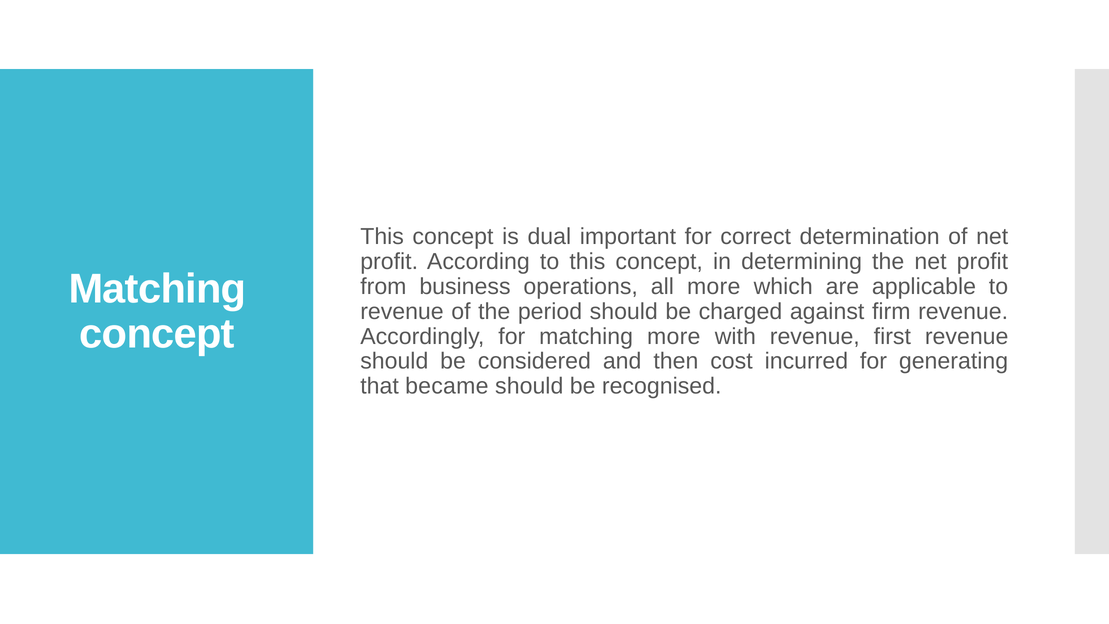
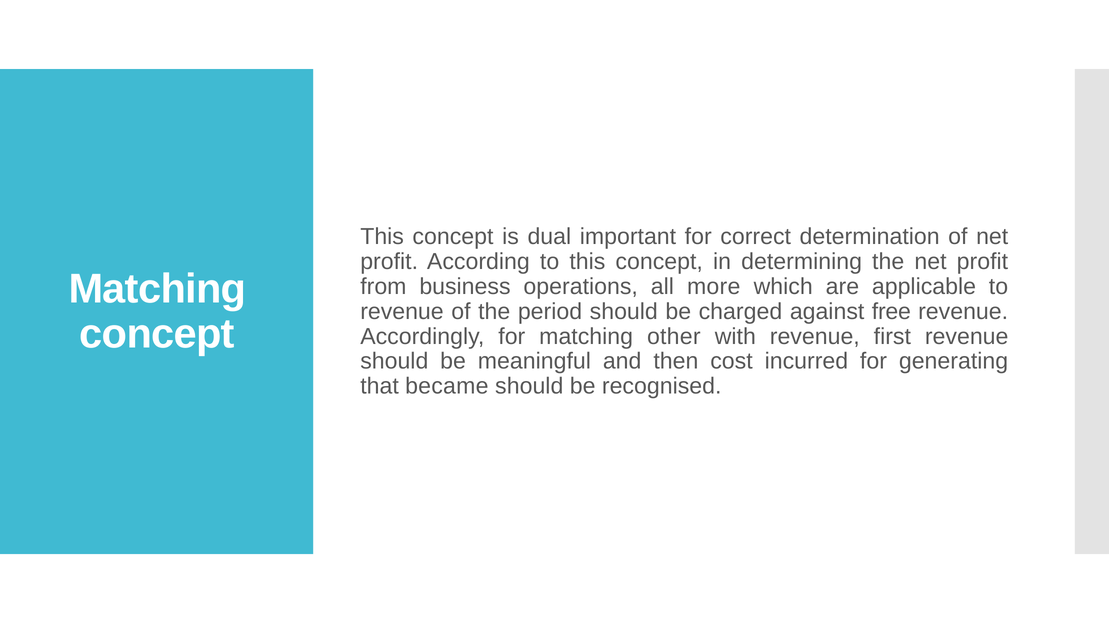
firm: firm -> free
matching more: more -> other
considered: considered -> meaningful
